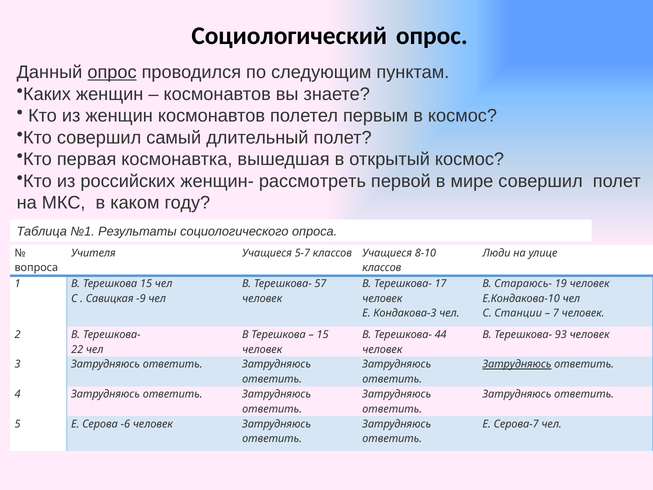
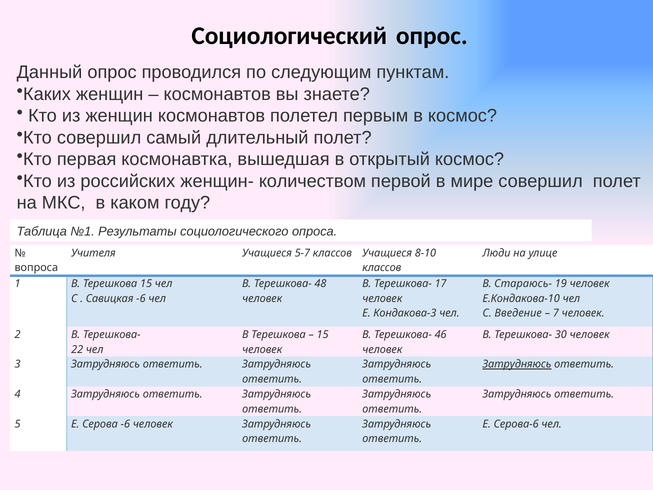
опрос at (112, 72) underline: present -> none
рассмотреть: рассмотреть -> количеством
57: 57 -> 48
Савицкая -9: -9 -> -6
Станции: Станции -> Введение
44: 44 -> 46
93: 93 -> 30
Серова-7: Серова-7 -> Серова-6
